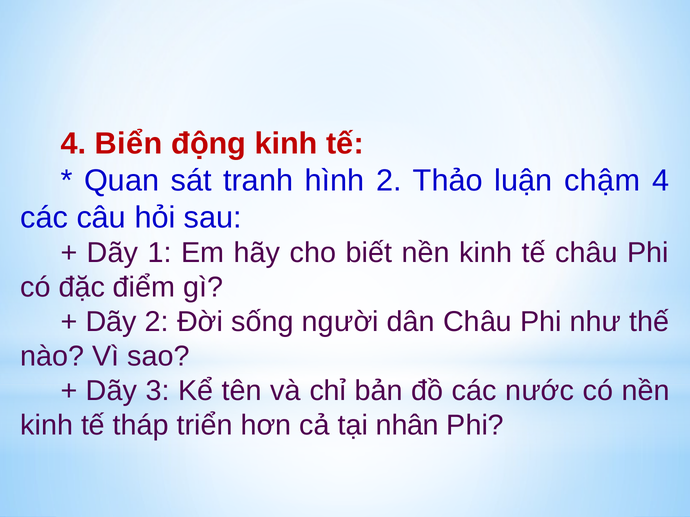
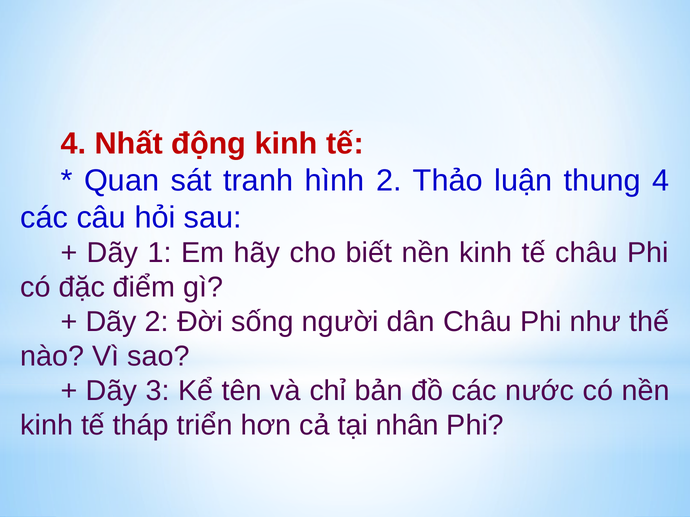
Biển: Biển -> Nhất
chậm: chậm -> thung
